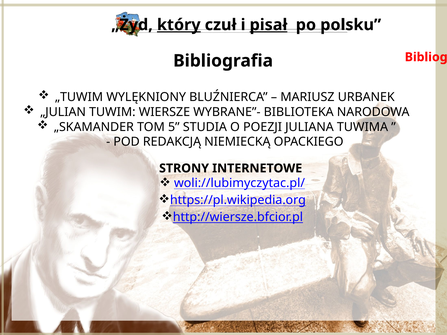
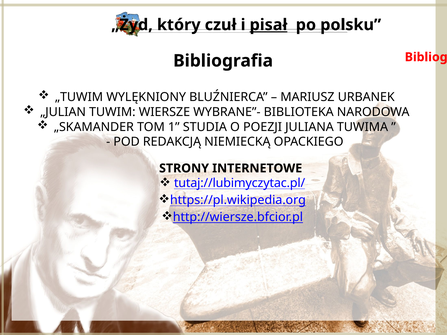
który underline: present -> none
5: 5 -> 1
woli://lubimyczytac.pl/: woli://lubimyczytac.pl/ -> tutaj://lubimyczytac.pl/
